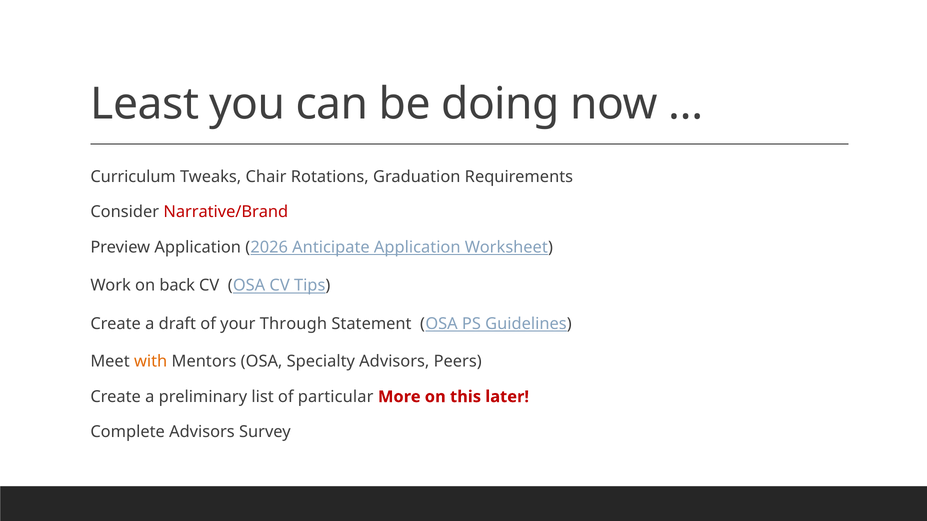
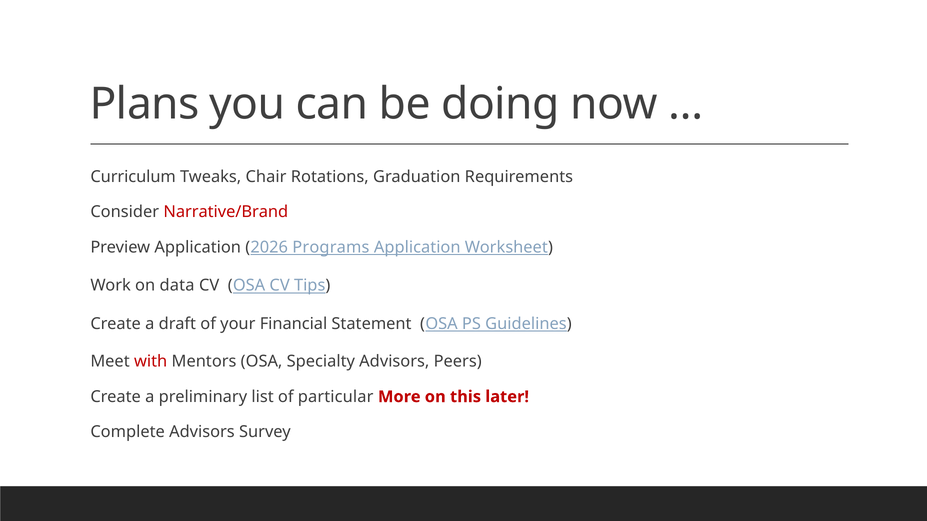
Least: Least -> Plans
Anticipate: Anticipate -> Programs
back: back -> data
Through: Through -> Financial
with colour: orange -> red
